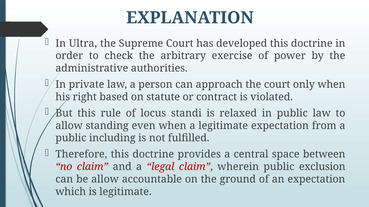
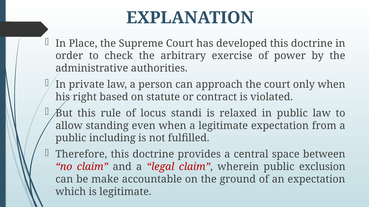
Ultra: Ultra -> Place
be allow: allow -> make
